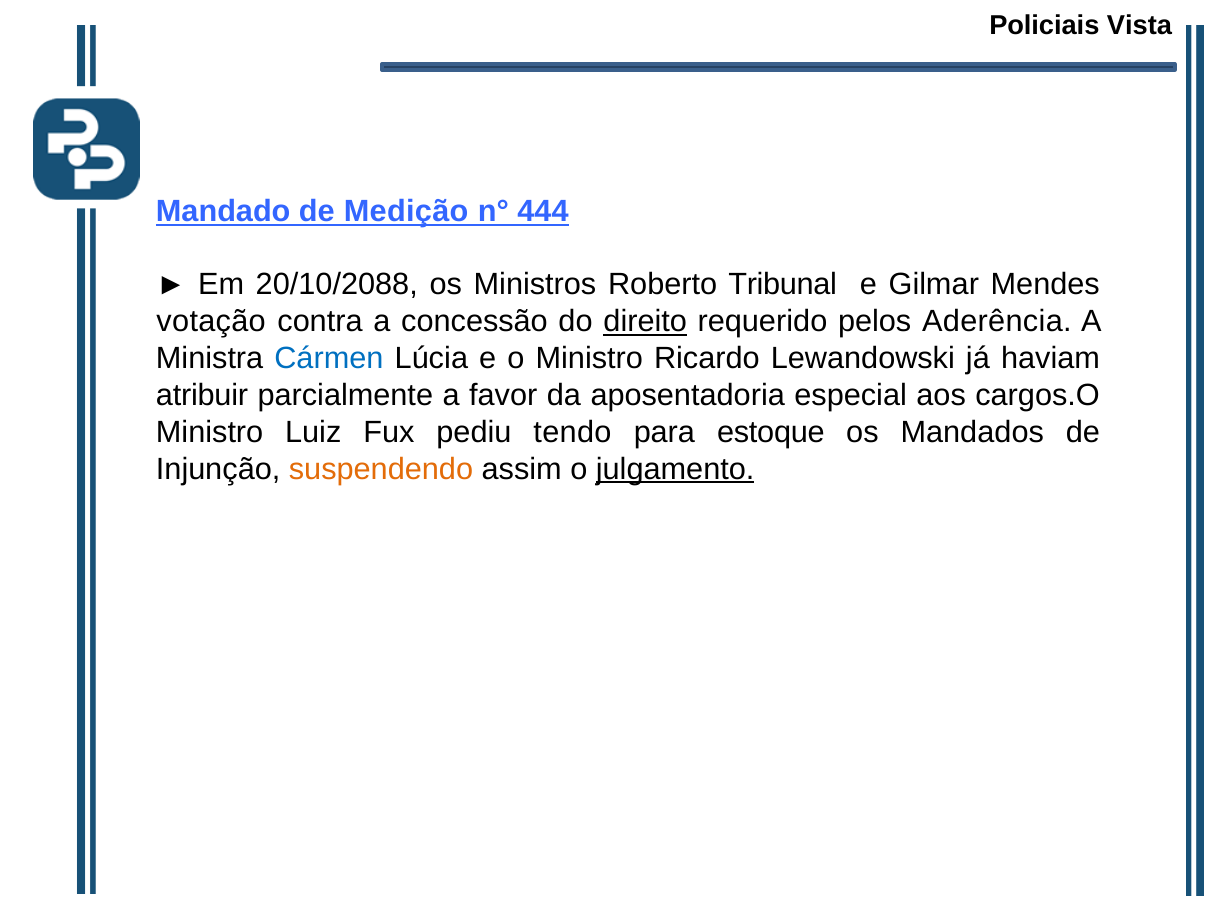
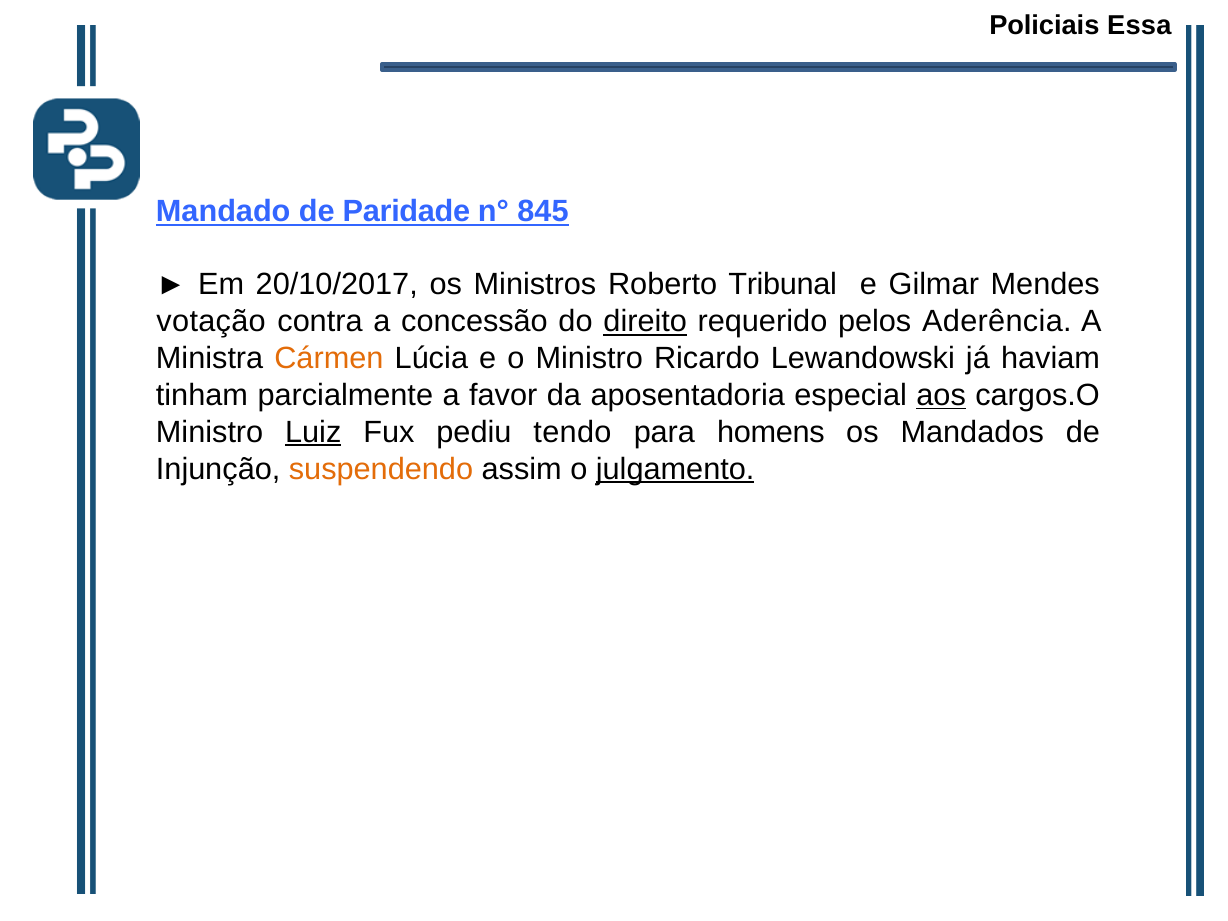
Vista: Vista -> Essa
Medição: Medição -> Paridade
444: 444 -> 845
20/10/2088: 20/10/2088 -> 20/10/2017
Cármen colour: blue -> orange
atribuir: atribuir -> tinham
aos underline: none -> present
Luiz underline: none -> present
estoque: estoque -> homens
